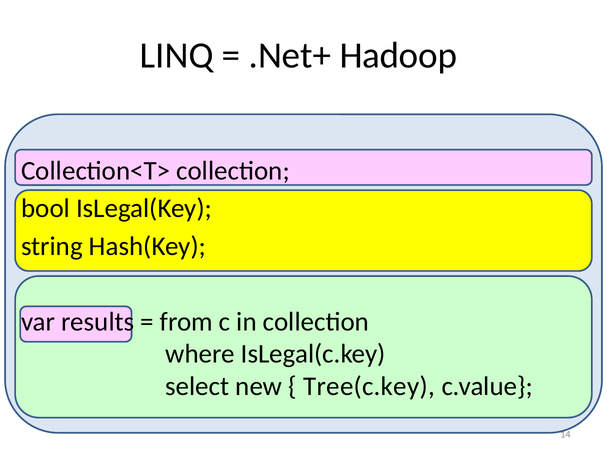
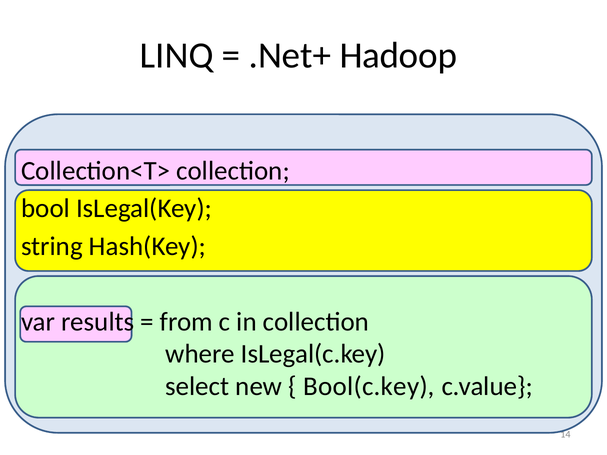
Tree(c.key: Tree(c.key -> Bool(c.key
